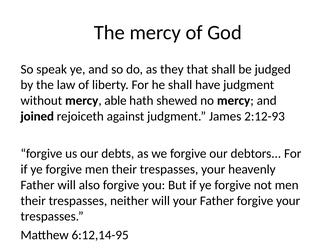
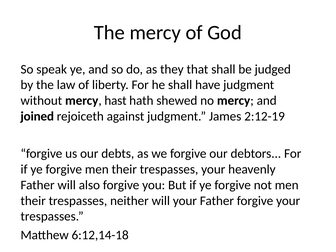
able: able -> hast
2:12-93: 2:12-93 -> 2:12-19
6:12,14-95: 6:12,14-95 -> 6:12,14-18
